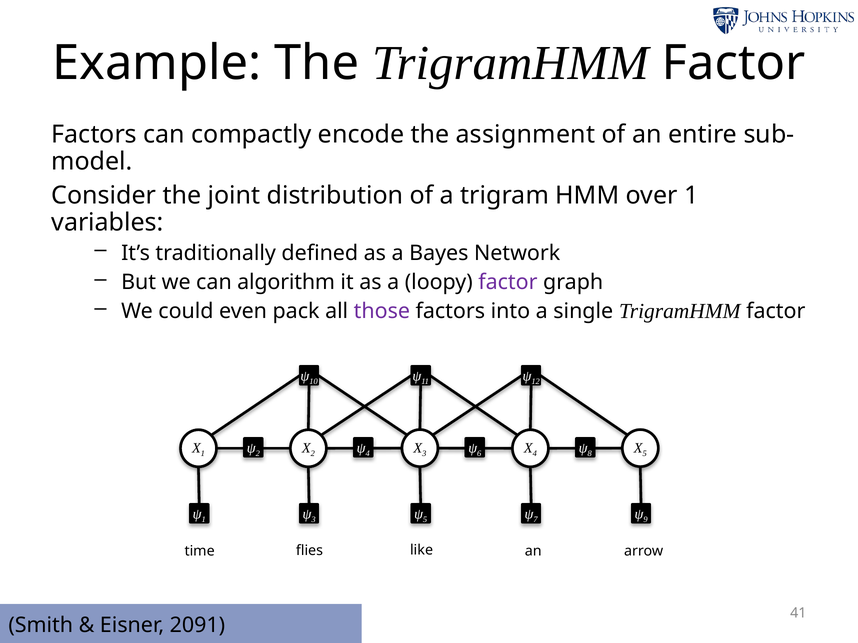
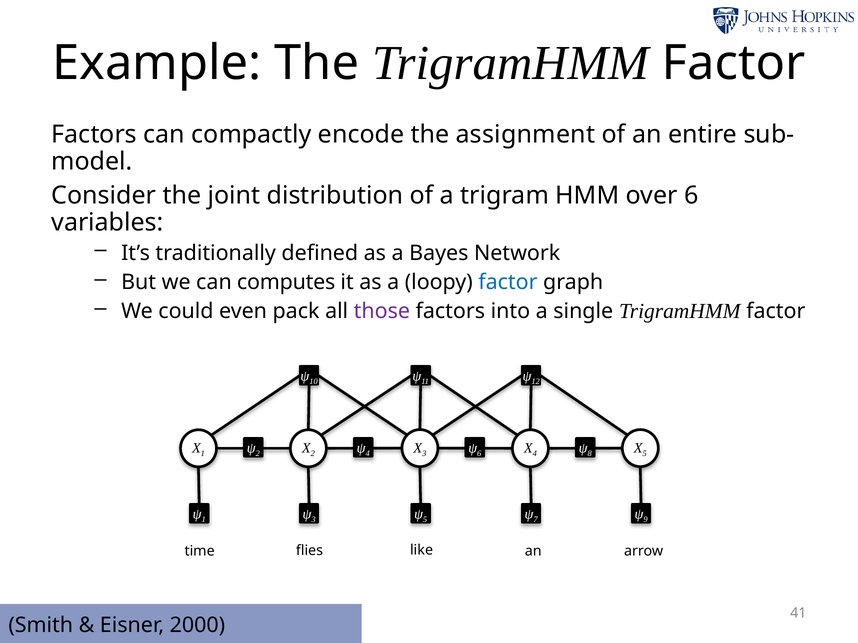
over 1: 1 -> 6
algorithm: algorithm -> computes
factor at (508, 282) colour: purple -> blue
2091: 2091 -> 2000
